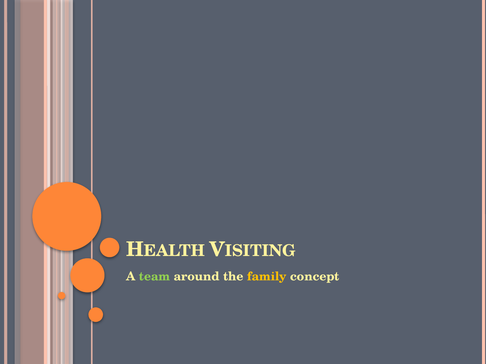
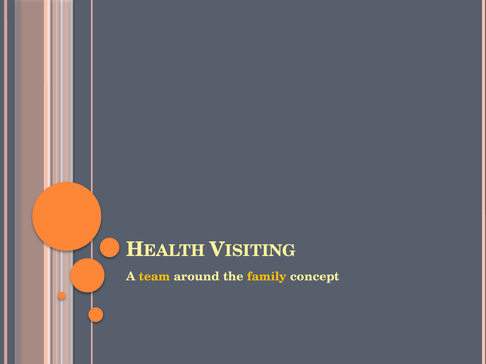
team colour: light green -> yellow
